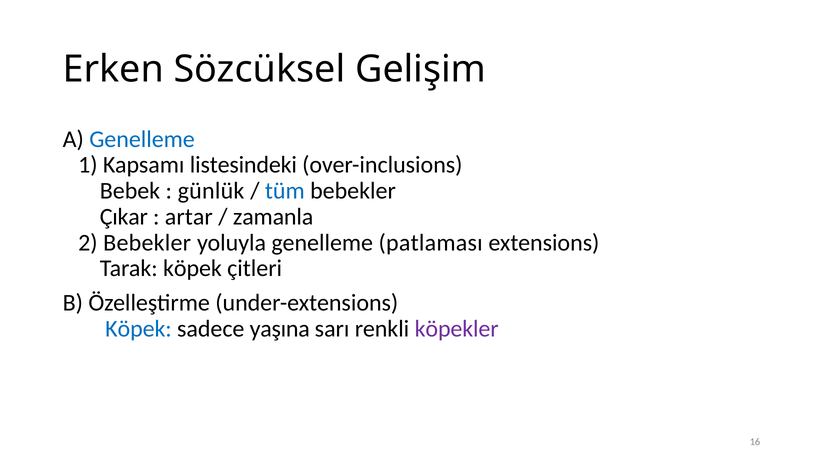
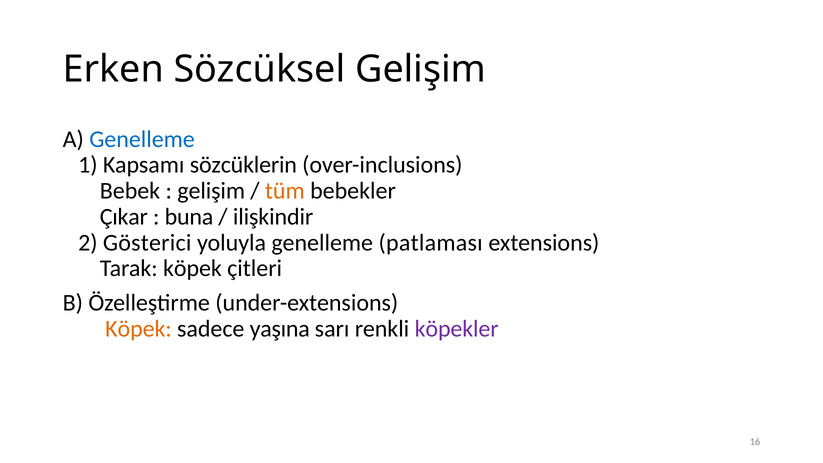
listesindeki: listesindeki -> sözcüklerin
günlük at (211, 191): günlük -> gelişim
tüm colour: blue -> orange
artar: artar -> buna
zamanla: zamanla -> ilişkindir
2 Bebekler: Bebekler -> Gösterici
Köpek at (138, 329) colour: blue -> orange
